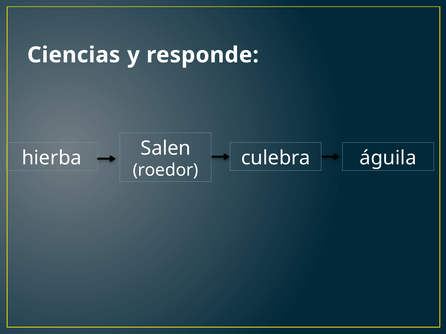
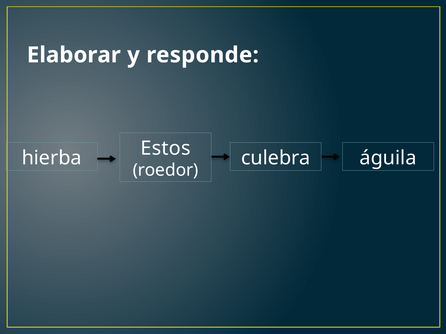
Ciencias: Ciencias -> Elaborar
Salen: Salen -> Estos
